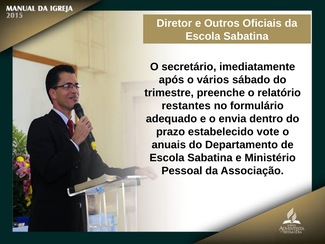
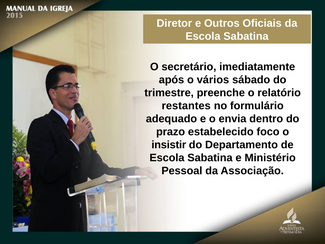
vote: vote -> foco
anuais: anuais -> insistir
